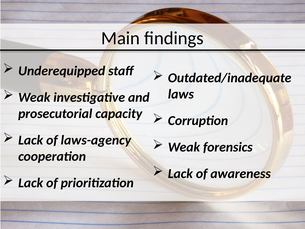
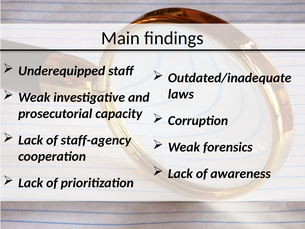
laws-agency: laws-agency -> staff-agency
